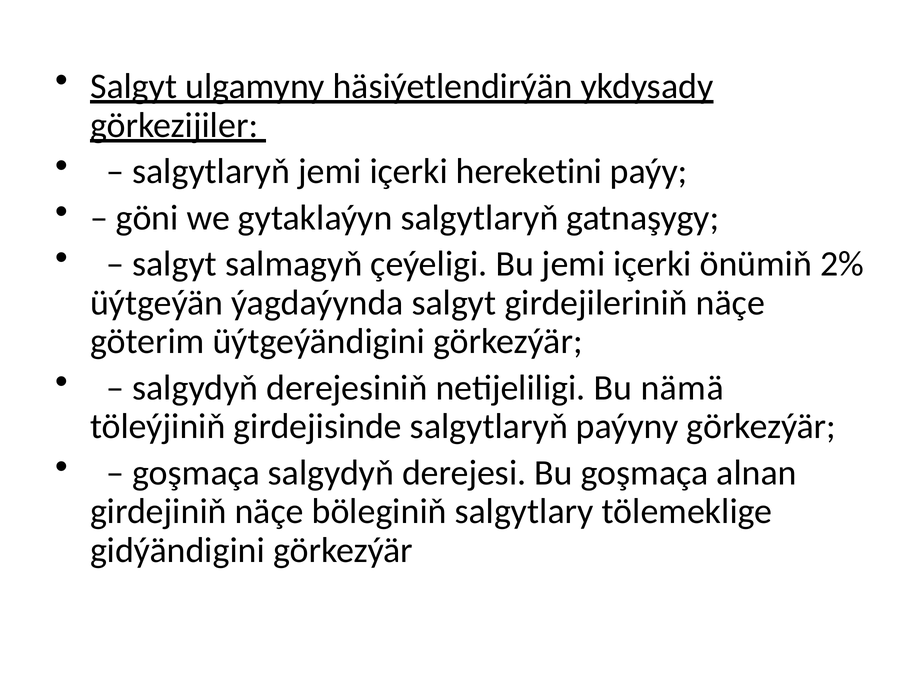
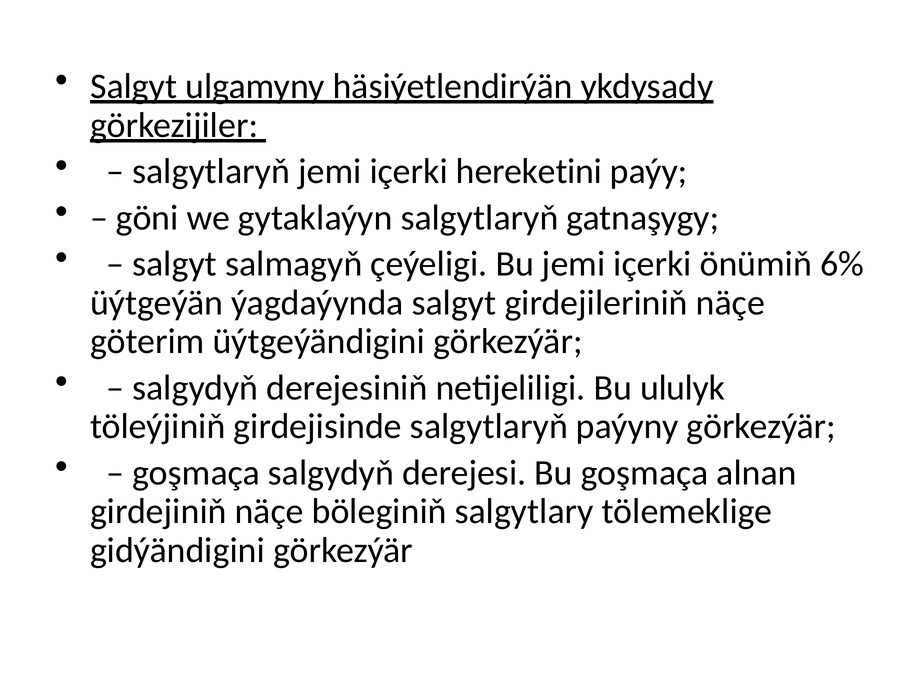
2%: 2% -> 6%
nämä: nämä -> ululyk
